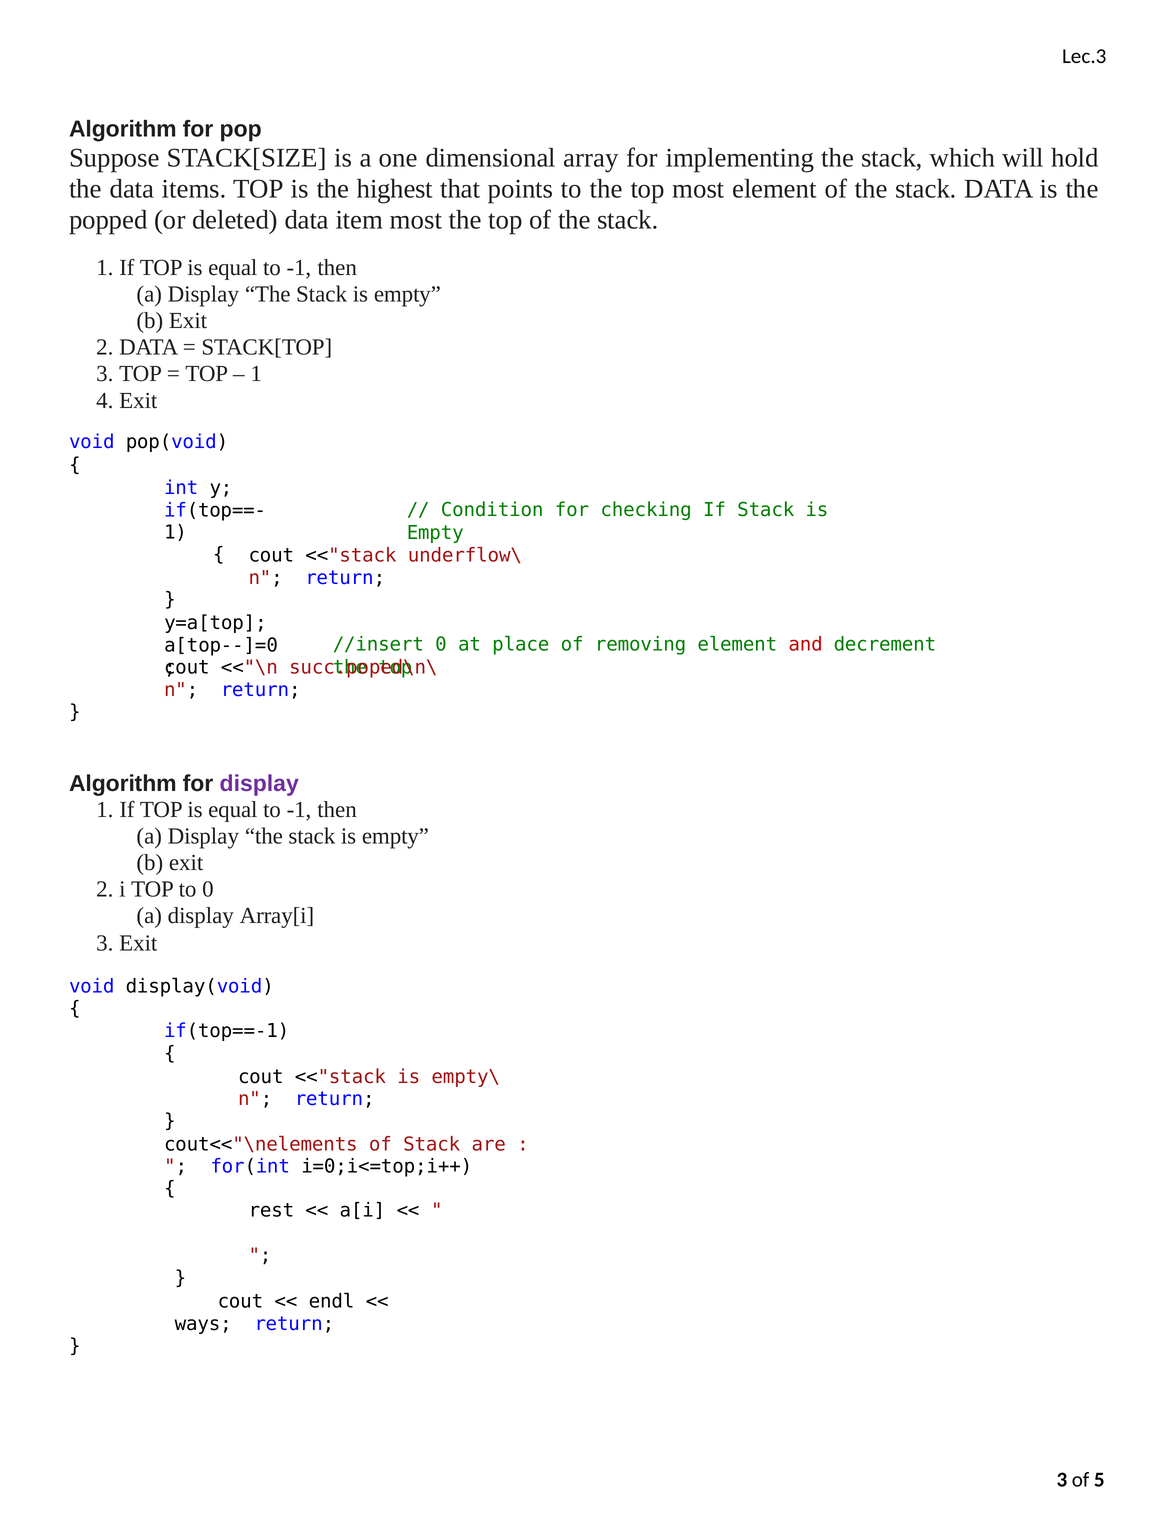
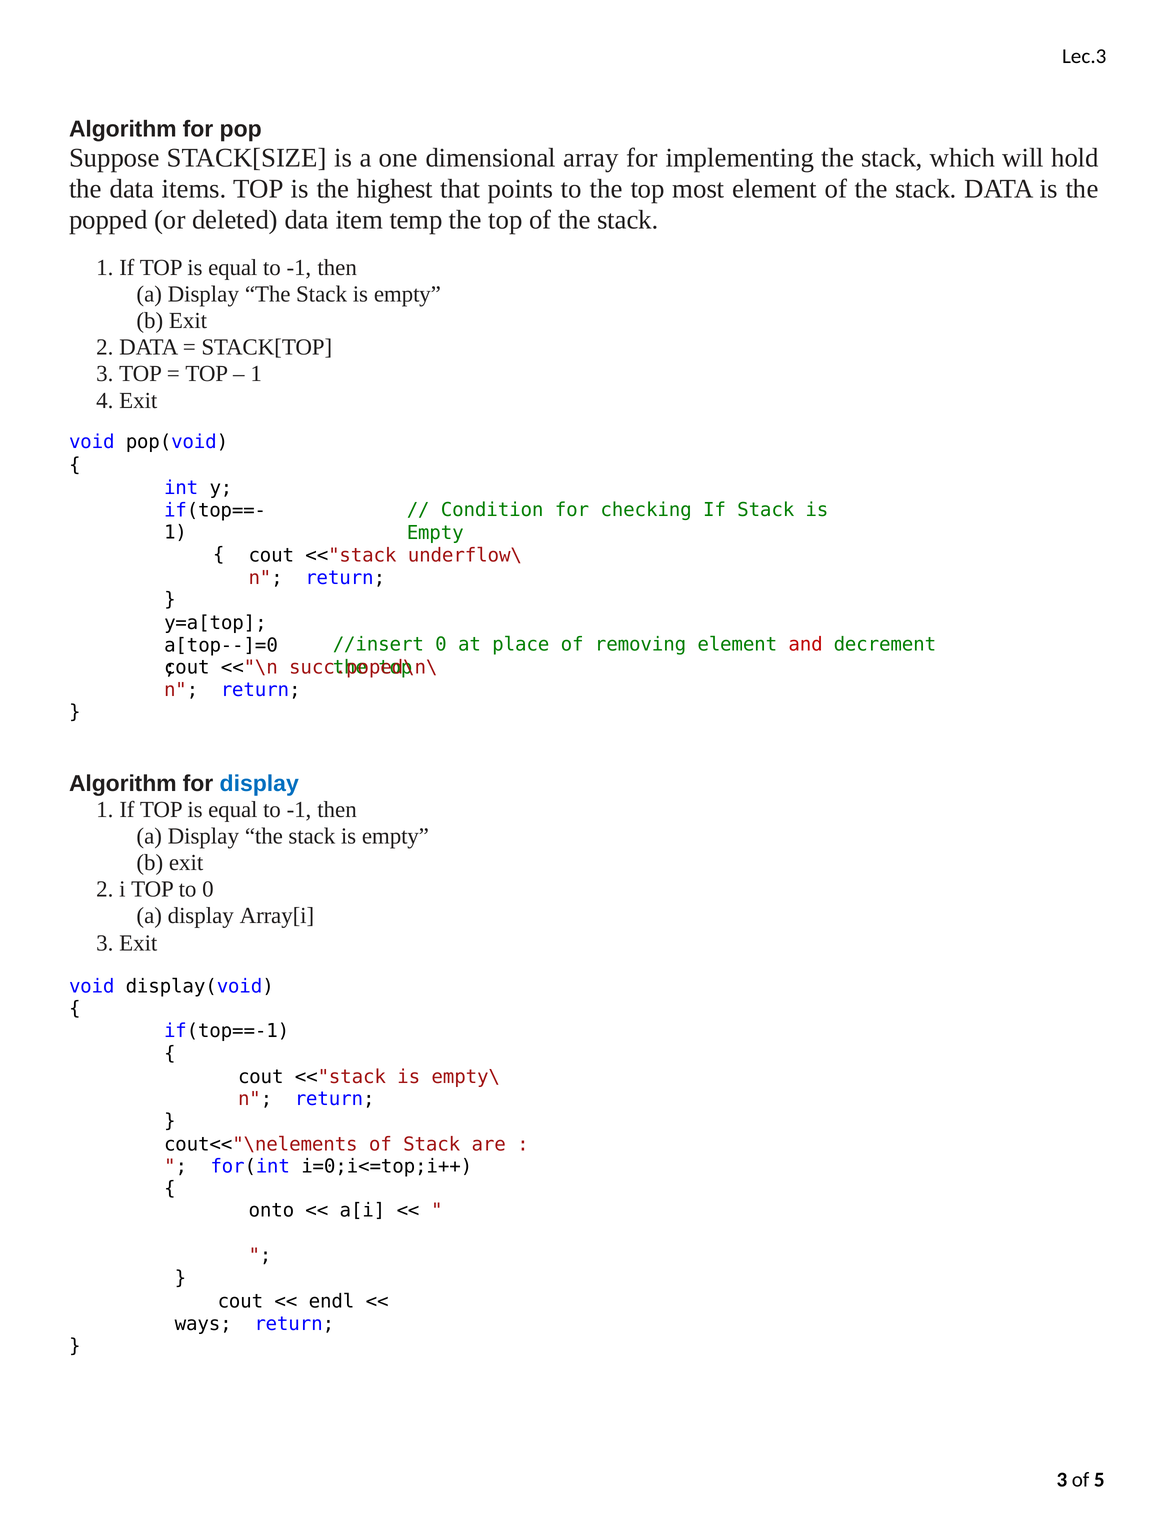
item most: most -> temp
display colour: purple -> blue
rest: rest -> onto
